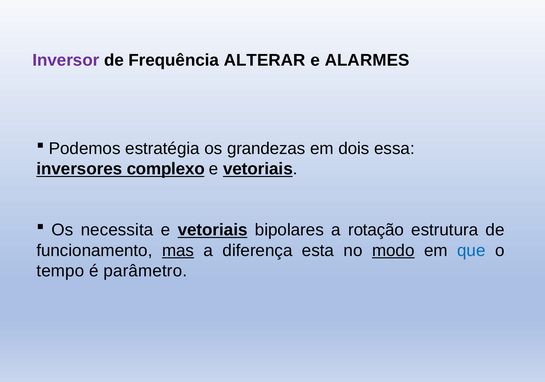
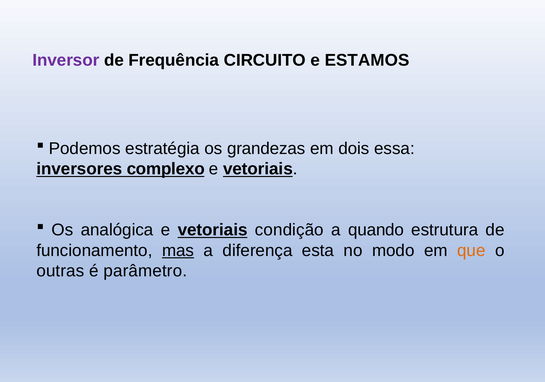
ALTERAR: ALTERAR -> CIRCUITO
ALARMES: ALARMES -> ESTAMOS
necessita: necessita -> analógica
bipolares: bipolares -> condição
rotação: rotação -> quando
modo underline: present -> none
que colour: blue -> orange
tempo: tempo -> outras
